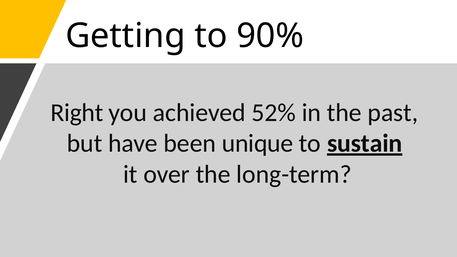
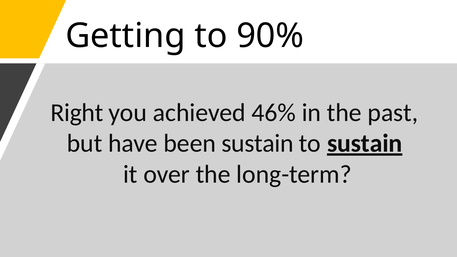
52%: 52% -> 46%
been unique: unique -> sustain
